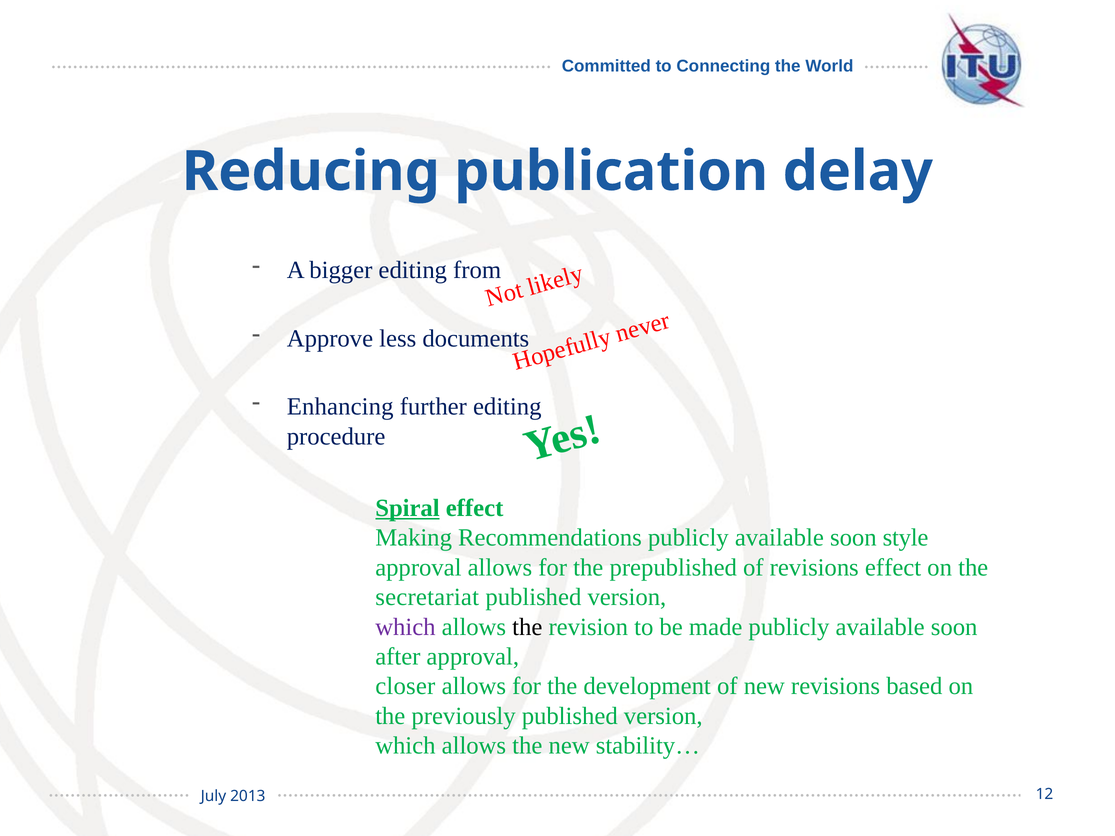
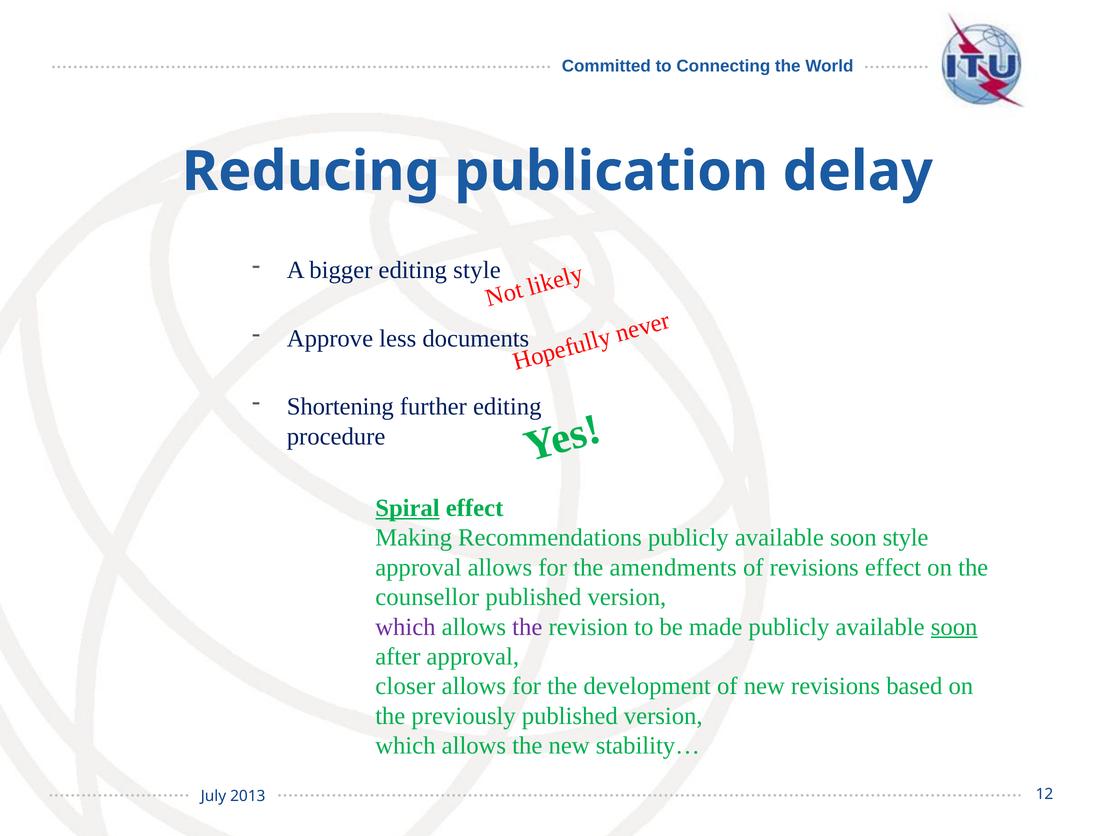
editing from: from -> style
Enhancing: Enhancing -> Shortening
prepublished: prepublished -> amendments
secretariat: secretariat -> counsellor
the at (527, 627) colour: black -> purple
soon at (954, 627) underline: none -> present
